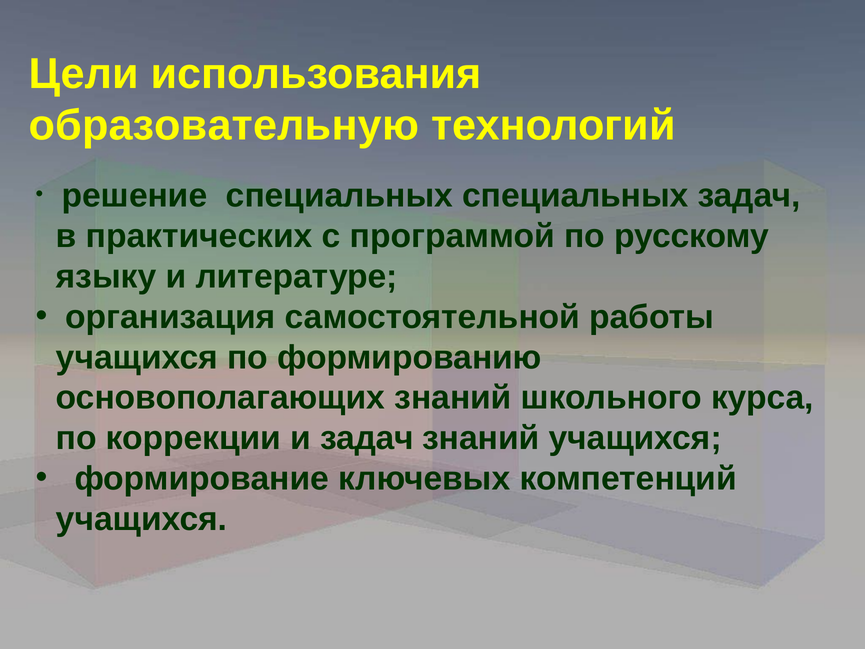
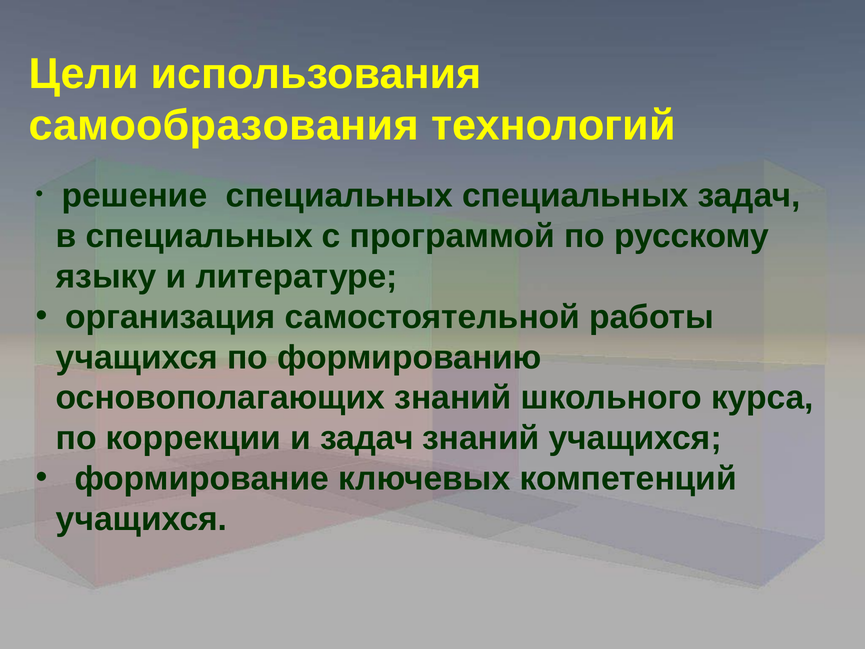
образовательную: образовательную -> самообразования
в практических: практических -> специальных
